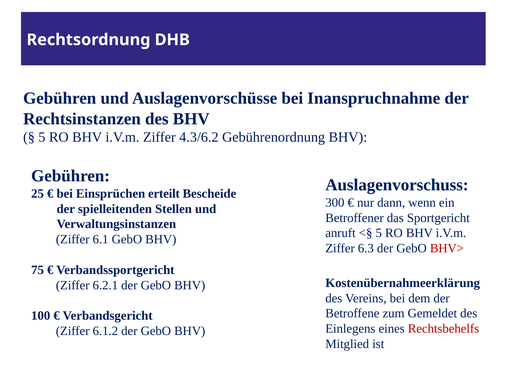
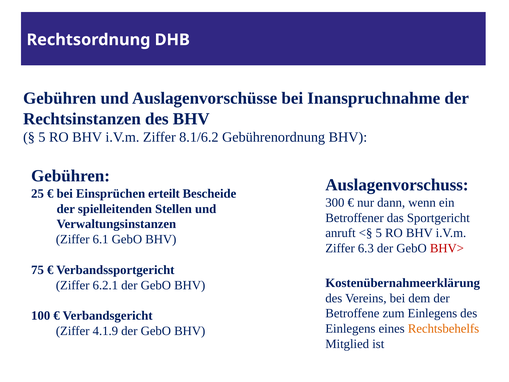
4.3/6.2: 4.3/6.2 -> 8.1/6.2
zum Gemeldet: Gemeldet -> Einlegens
Rechtsbehelfs colour: red -> orange
6.1.2: 6.1.2 -> 4.1.9
